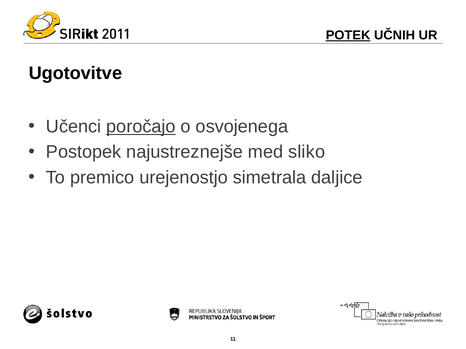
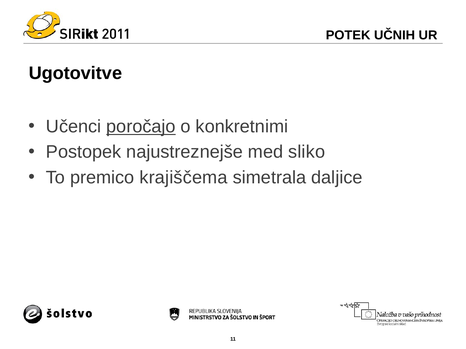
POTEK underline: present -> none
osvojenega: osvojenega -> konkretnimi
urejenostjo: urejenostjo -> krajiščema
